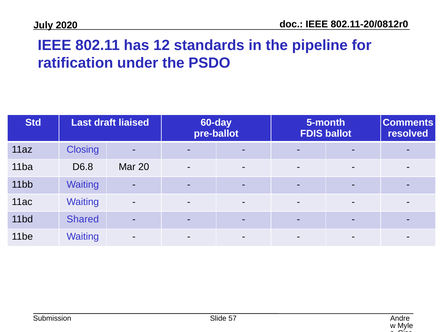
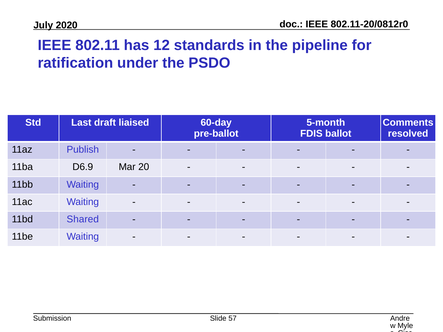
Closing: Closing -> Publish
D6.8: D6.8 -> D6.9
